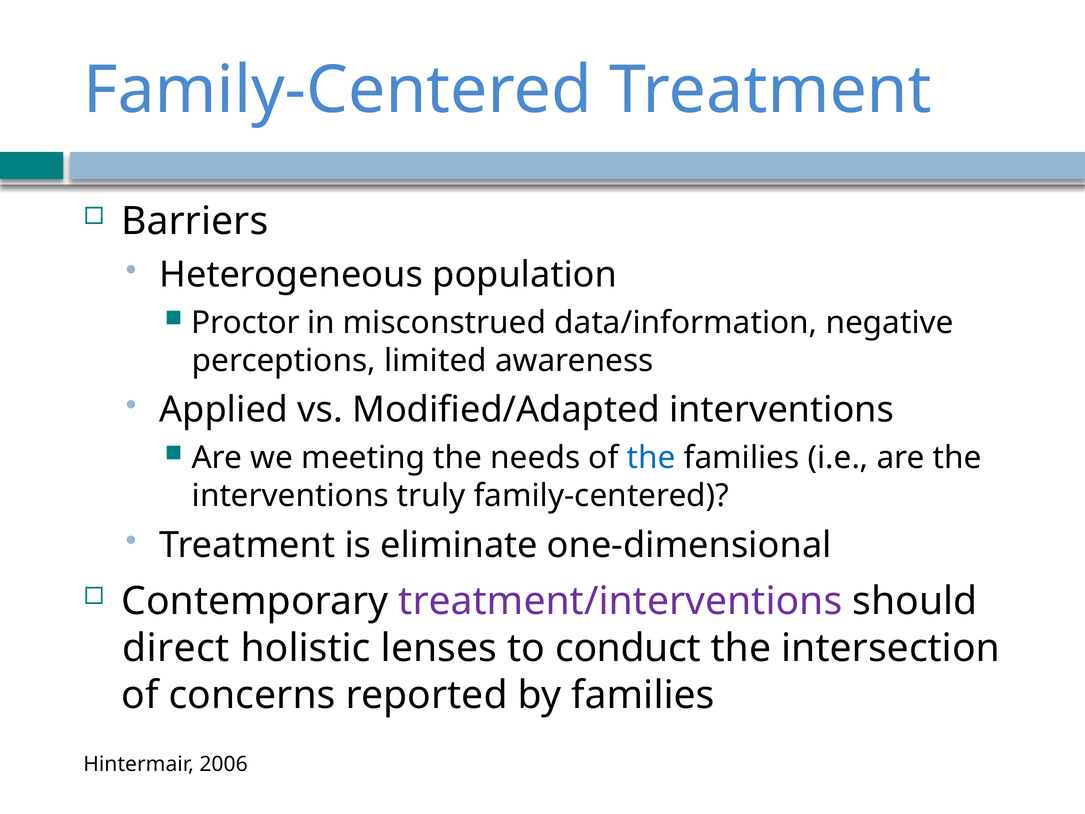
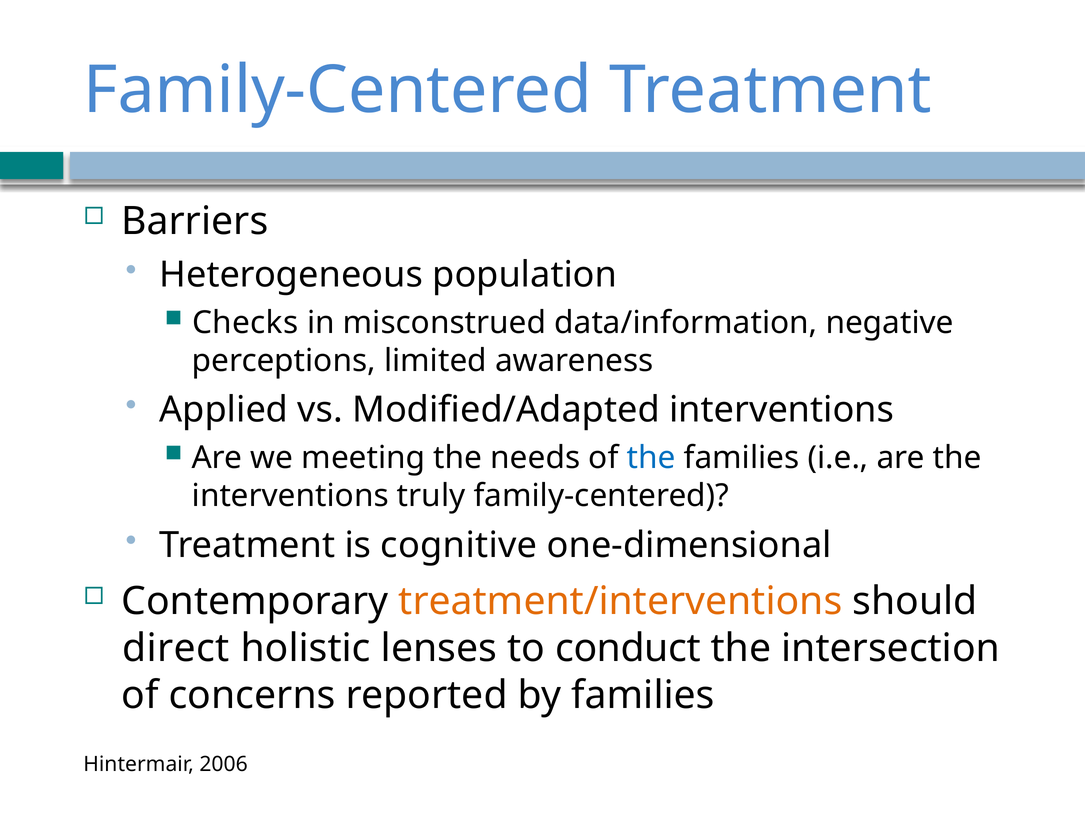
Proctor: Proctor -> Checks
eliminate: eliminate -> cognitive
treatment/interventions colour: purple -> orange
